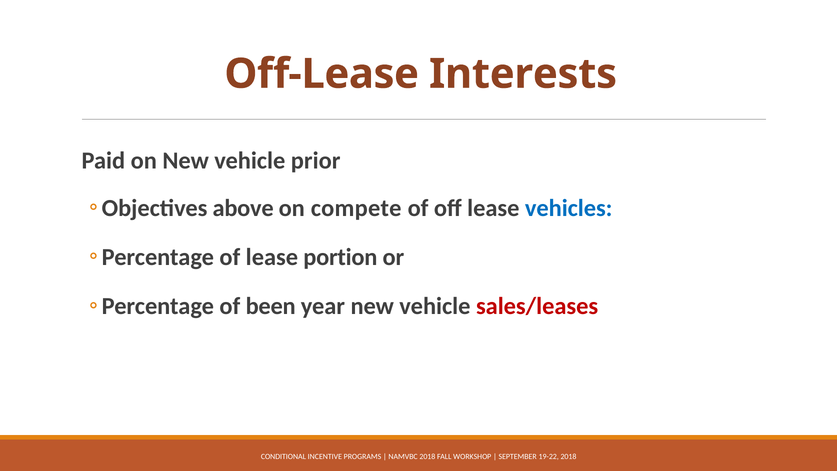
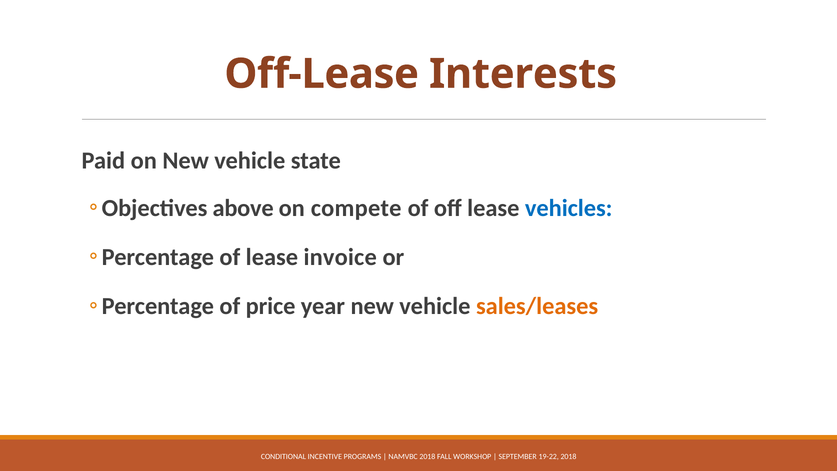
prior: prior -> state
portion: portion -> invoice
been: been -> price
sales/leases colour: red -> orange
